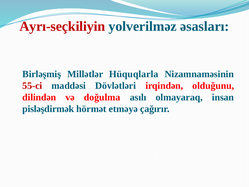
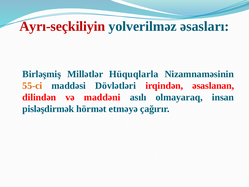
55-ci colour: red -> orange
olduğunu: olduğunu -> əsaslanan
doğulma: doğulma -> maddəni
